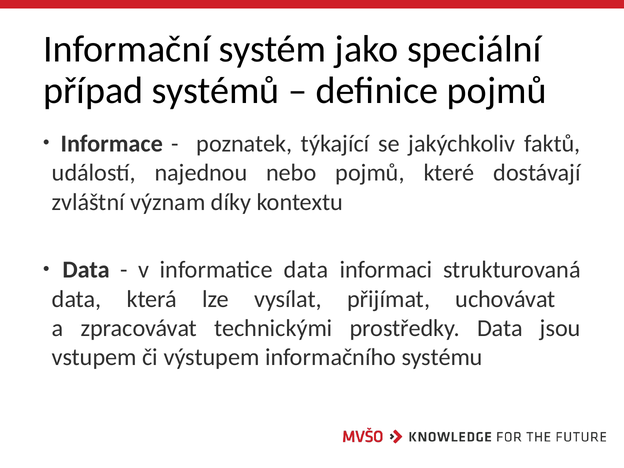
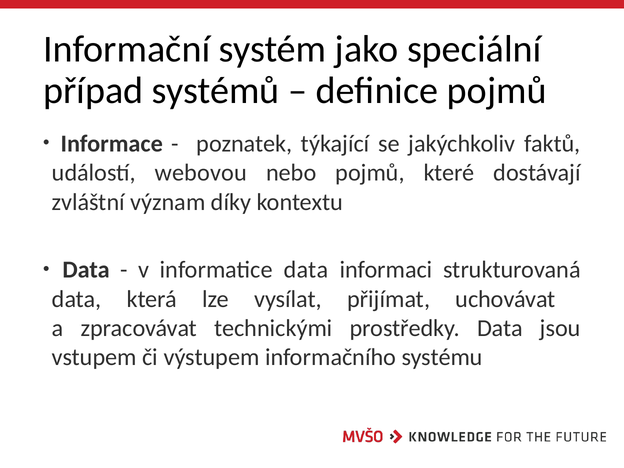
najednou: najednou -> webovou
